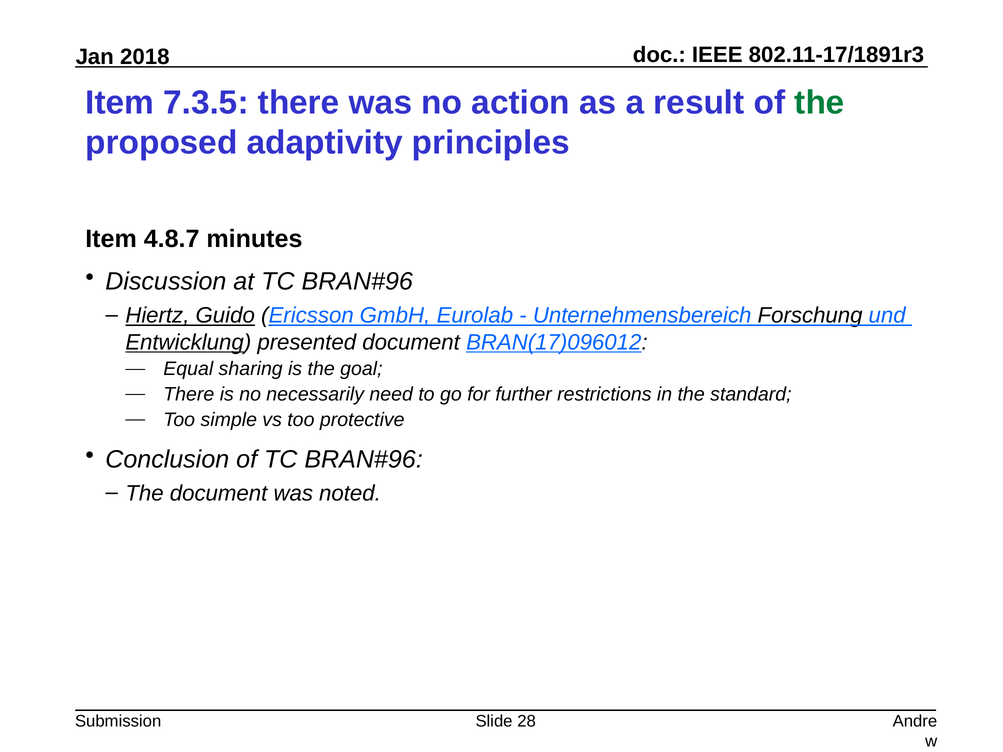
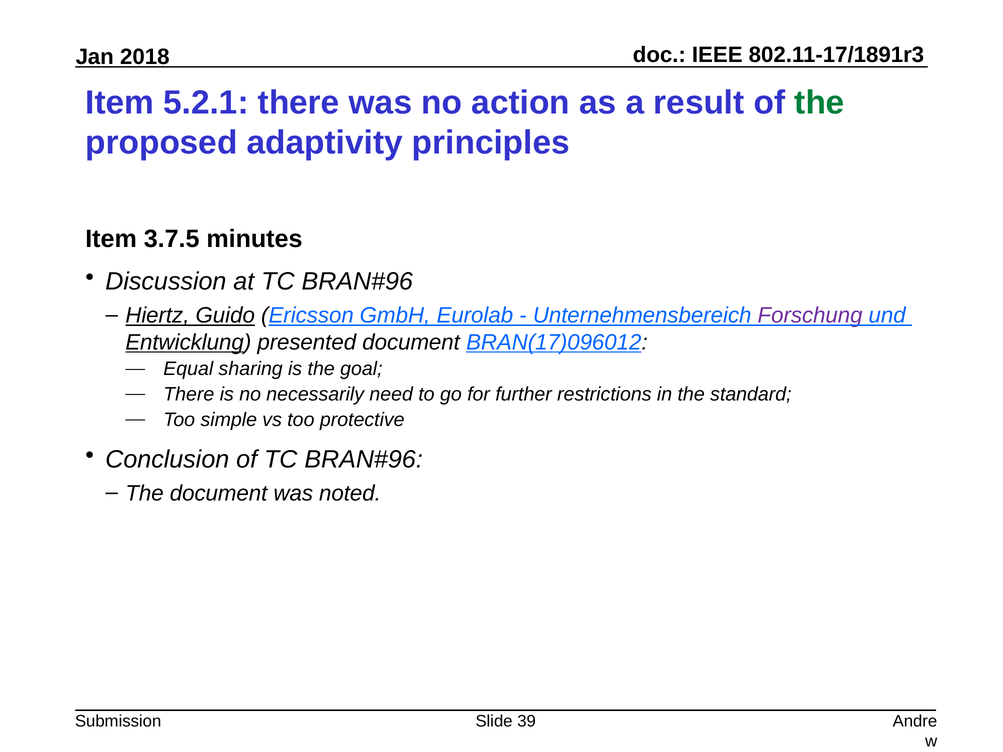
7.3.5: 7.3.5 -> 5.2.1
4.8.7: 4.8.7 -> 3.7.5
Forschung colour: black -> purple
28: 28 -> 39
